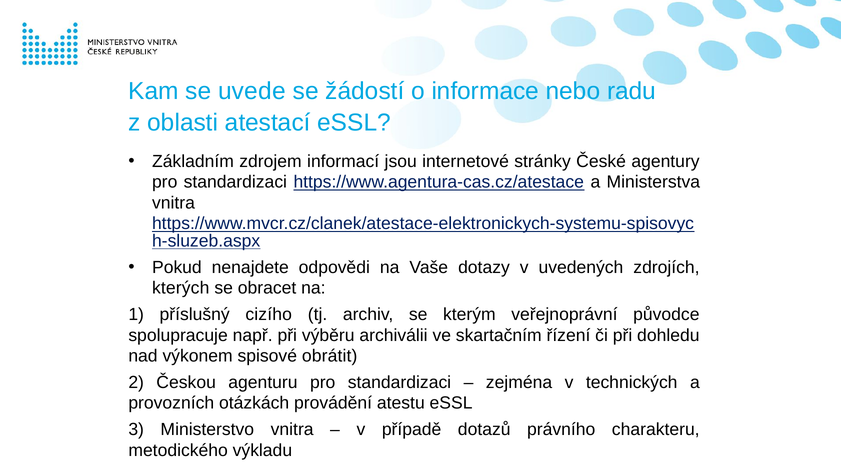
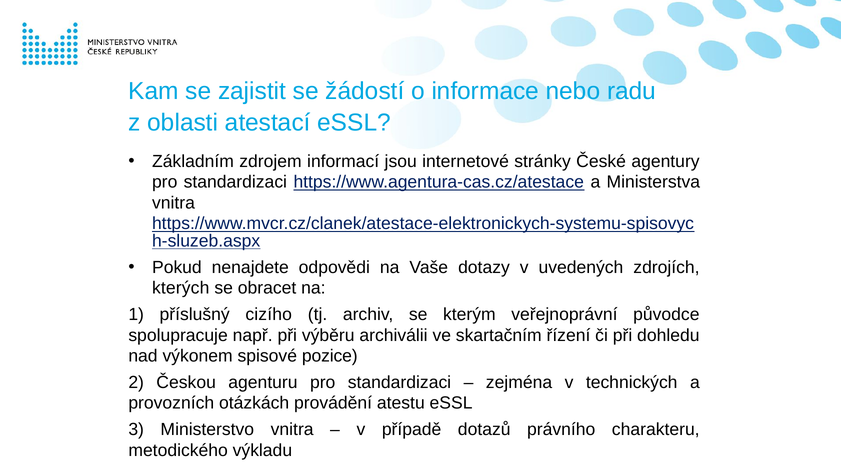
uvede: uvede -> zajistit
obrátit: obrátit -> pozice
